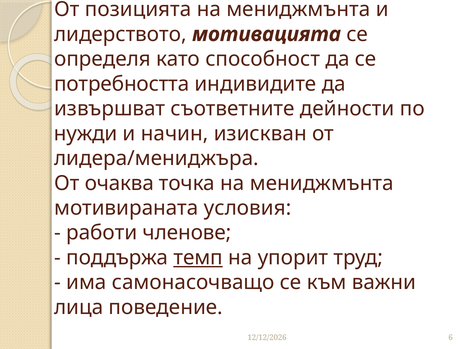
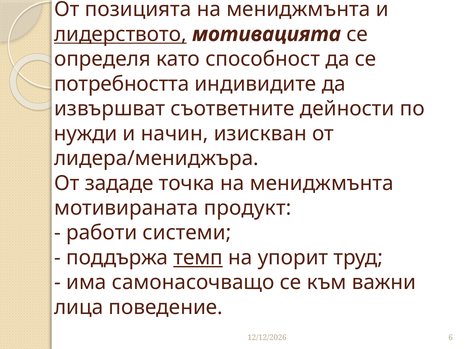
лидерството underline: none -> present
очаква: очаква -> зададе
условия: условия -> продукт
членове: членове -> системи
